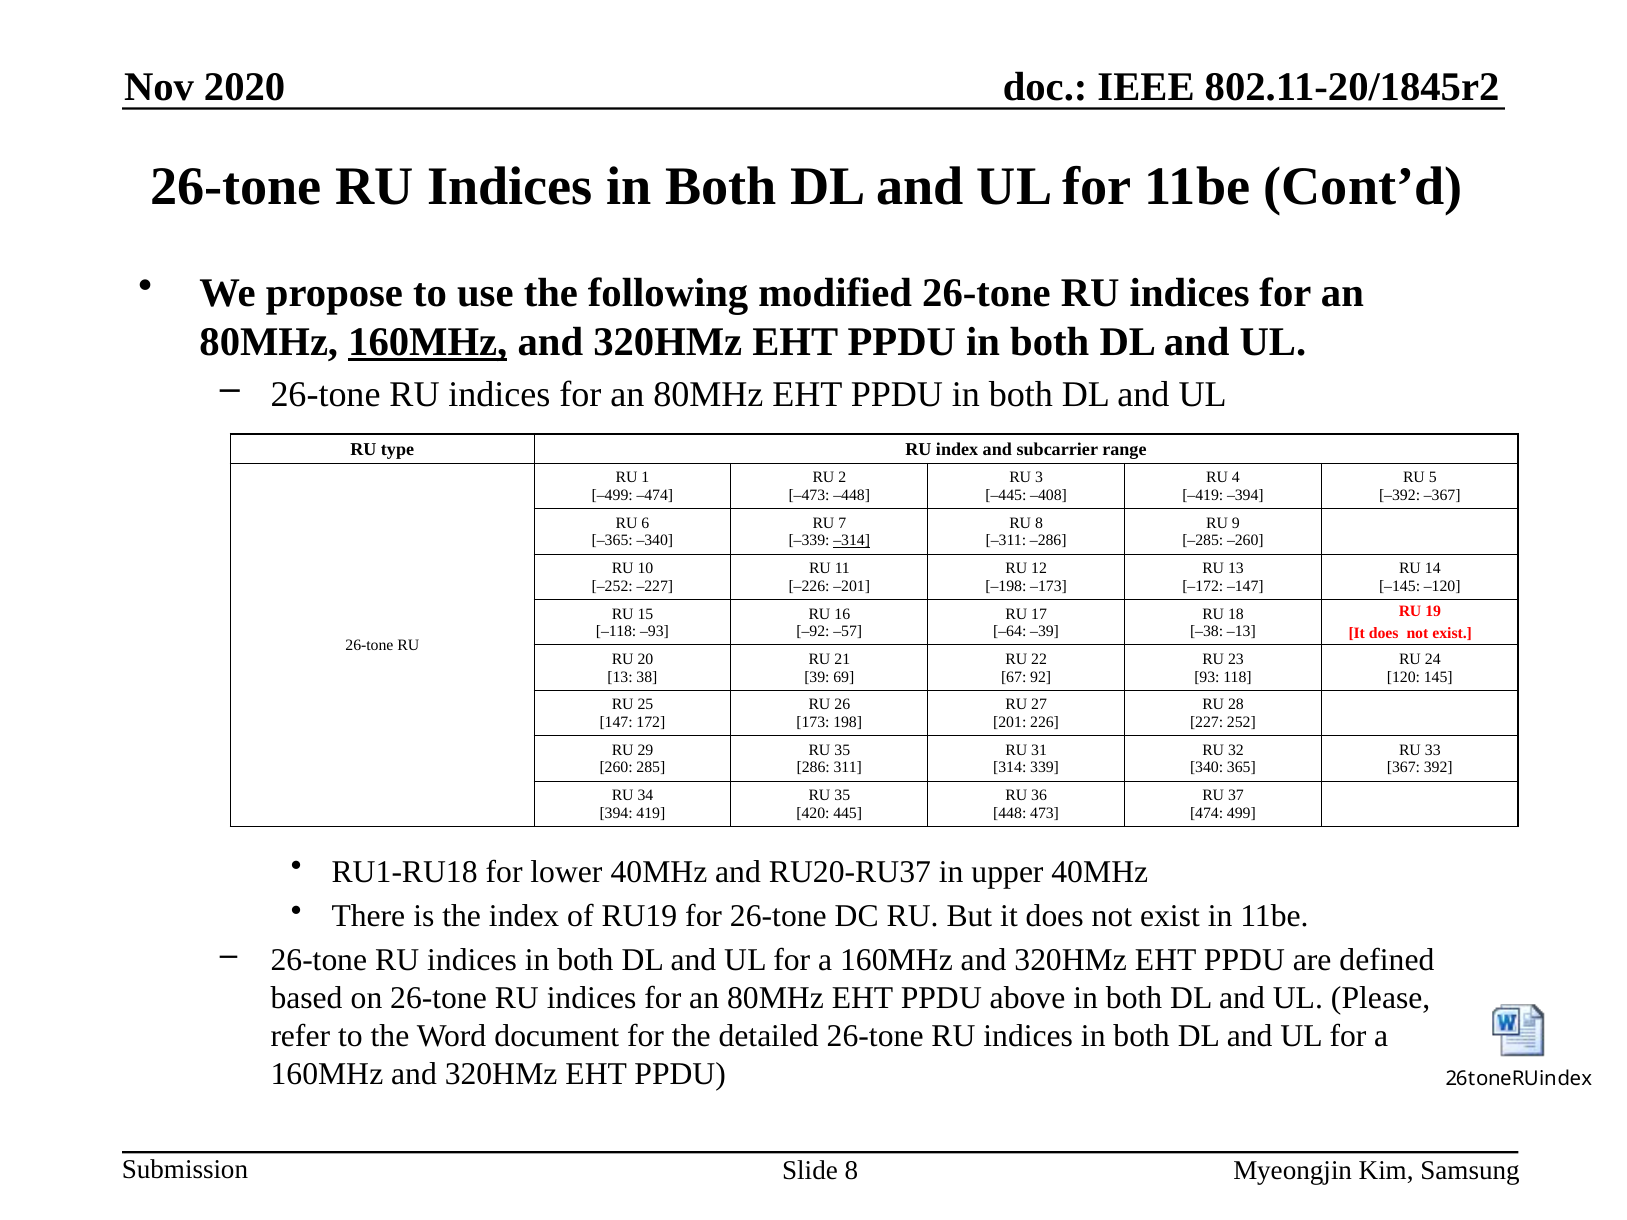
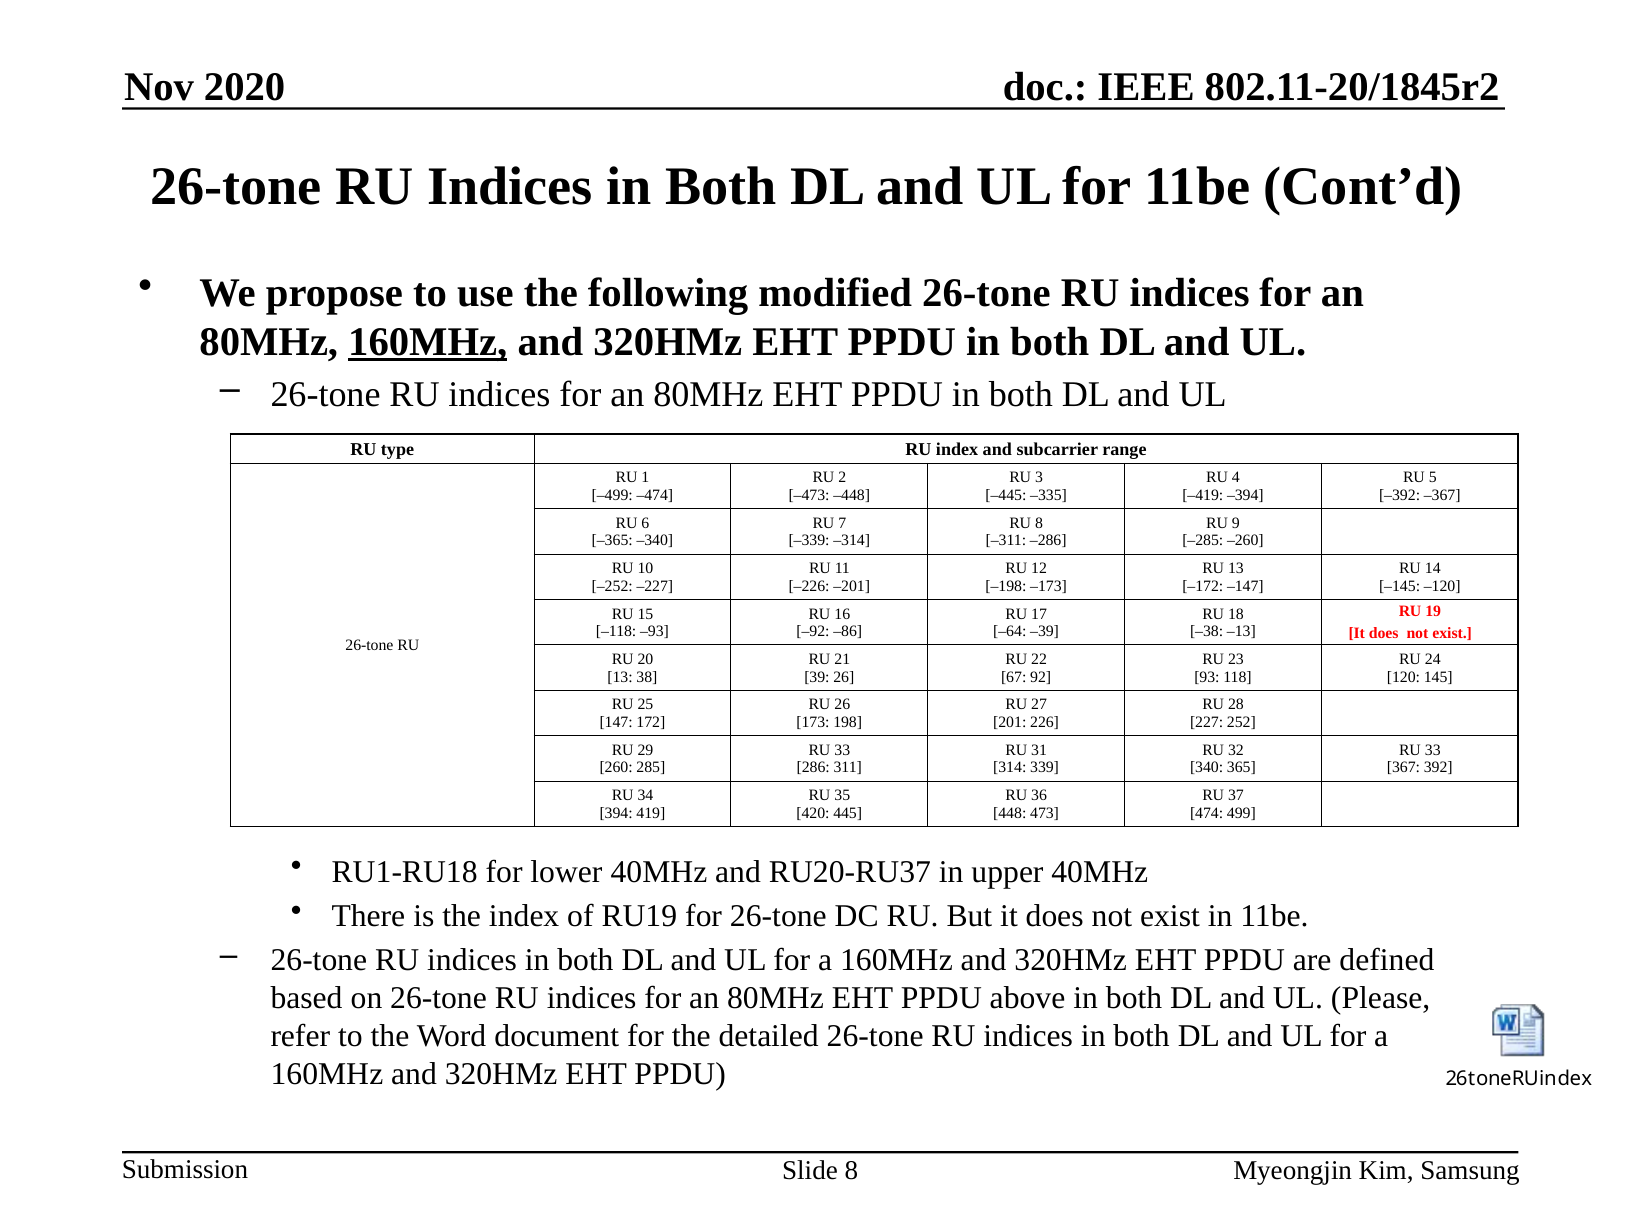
–408: –408 -> –335
–314 underline: present -> none
–57: –57 -> –86
39 69: 69 -> 26
35 at (842, 750): 35 -> 33
